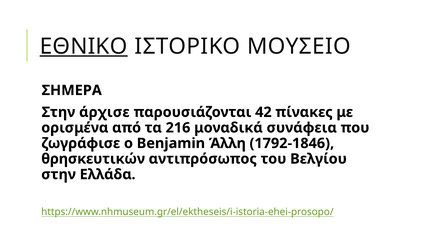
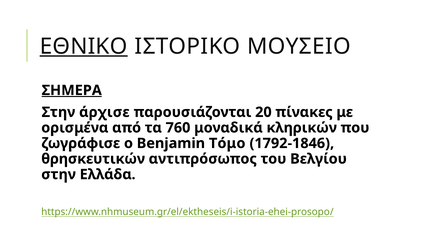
ΣΗΜΕΡΑ underline: none -> present
42: 42 -> 20
216: 216 -> 760
συνάφεια: συνάφεια -> κληρικών
Άλλη: Άλλη -> Τόμο
